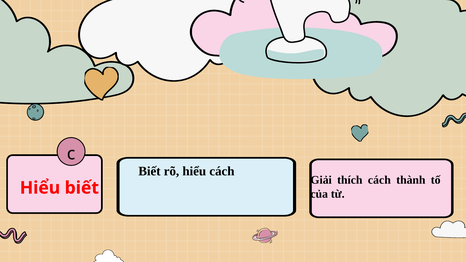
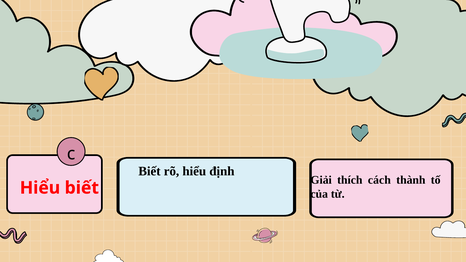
hiểu cách: cách -> định
